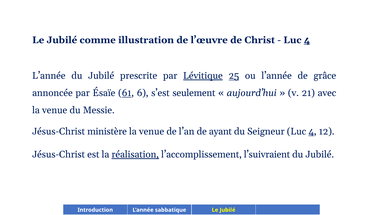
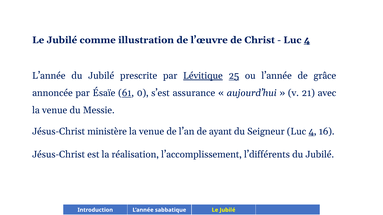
6: 6 -> 0
seulement: seulement -> assurance
12: 12 -> 16
réalisation underline: present -> none
l’suivraient: l’suivraient -> l’différents
